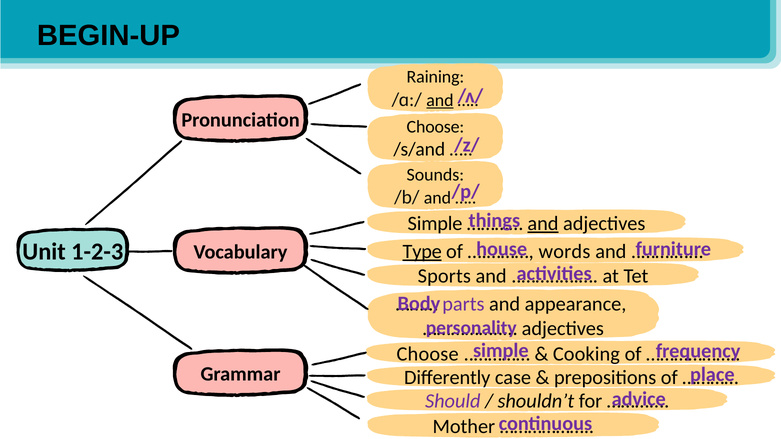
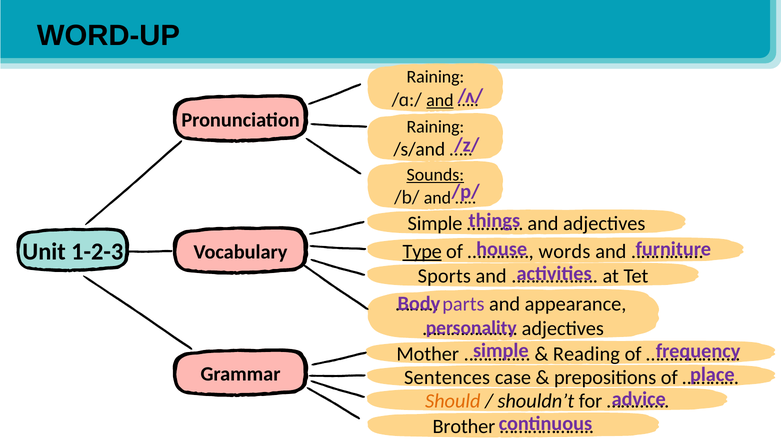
BEGIN-UP: BEGIN-UP -> WORD-UP
Choose at (435, 127): Choose -> Raining
Sounds underline: none -> present
and at (543, 224) underline: present -> none
Choose at (428, 354): Choose -> Mother
Cooking: Cooking -> Reading
Diﬀerently: Diﬀerently -> Sentences
Should colour: purple -> orange
Mother: Mother -> Brother
